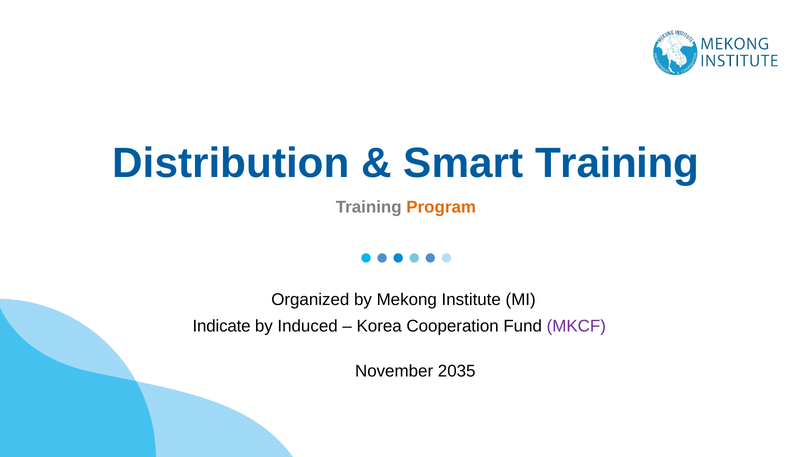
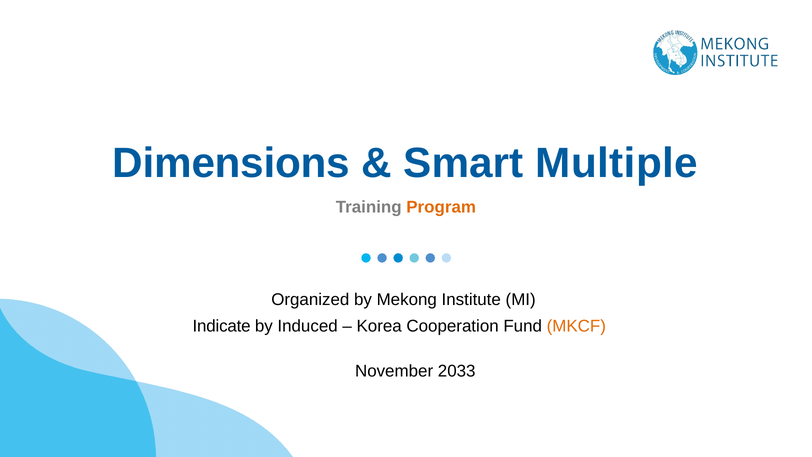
Distribution: Distribution -> Dimensions
Smart Training: Training -> Multiple
MKCF colour: purple -> orange
2035: 2035 -> 2033
